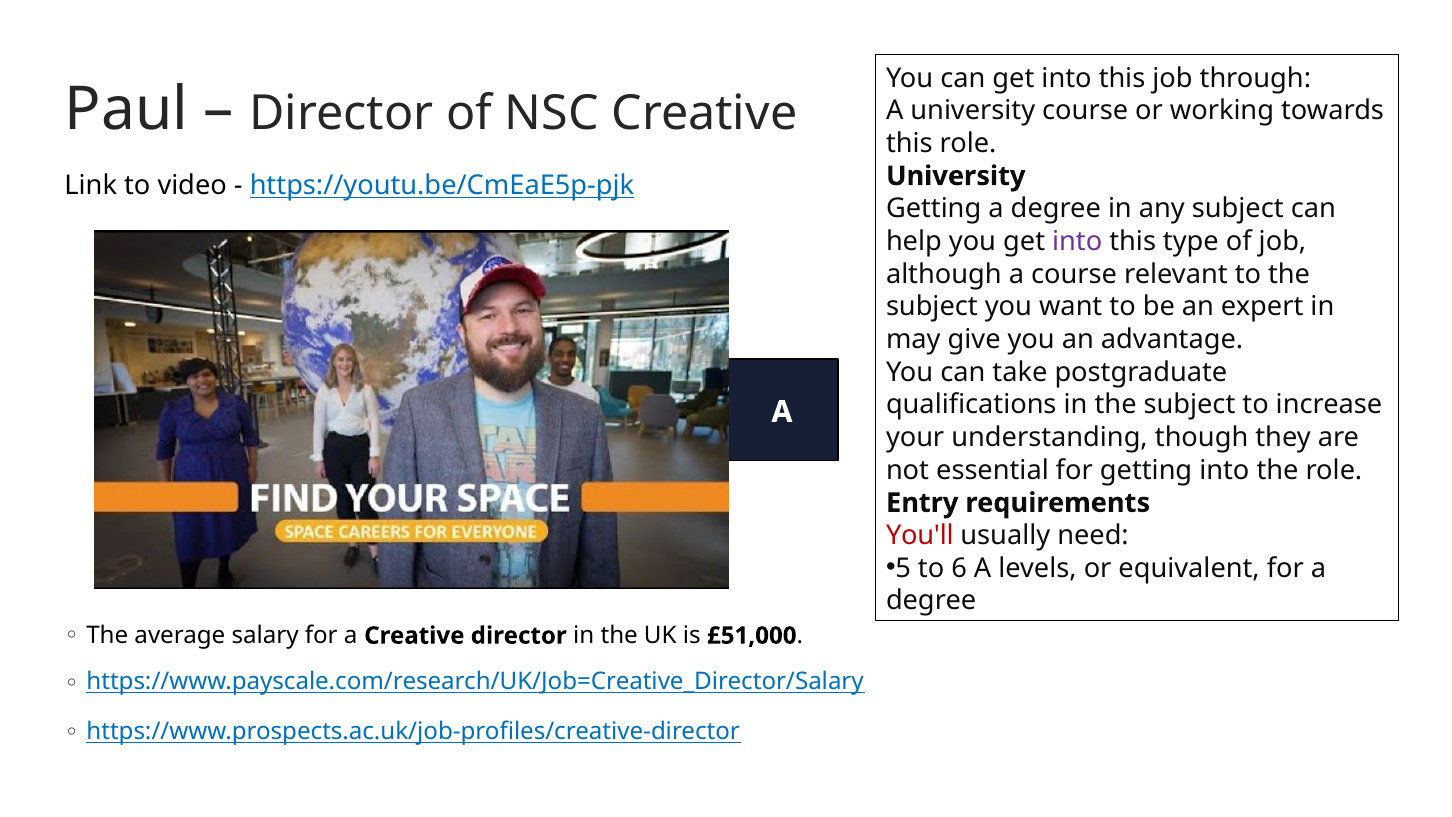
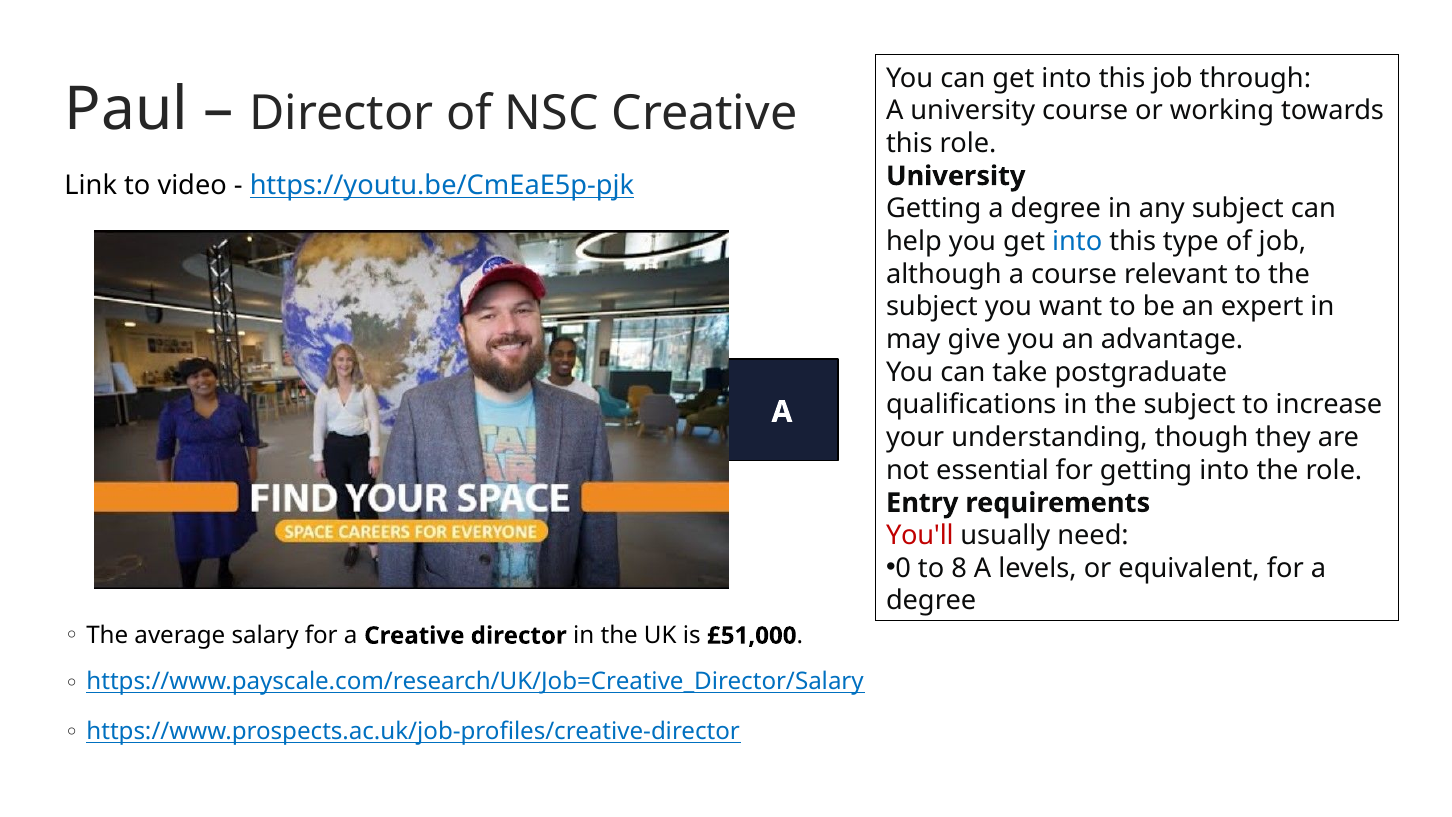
into at (1077, 241) colour: purple -> blue
5: 5 -> 0
6: 6 -> 8
